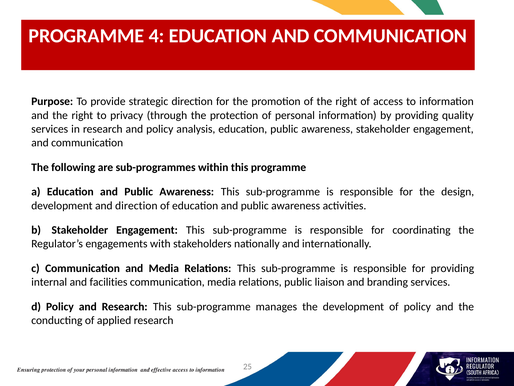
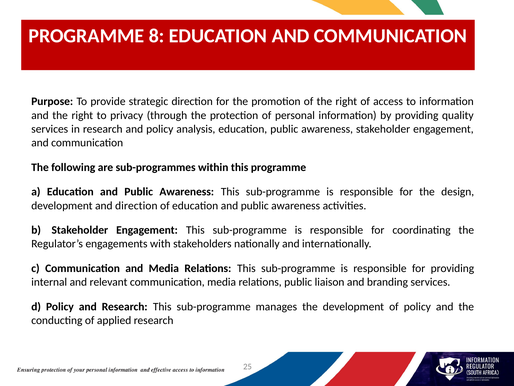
4: 4 -> 8
facilities: facilities -> relevant
